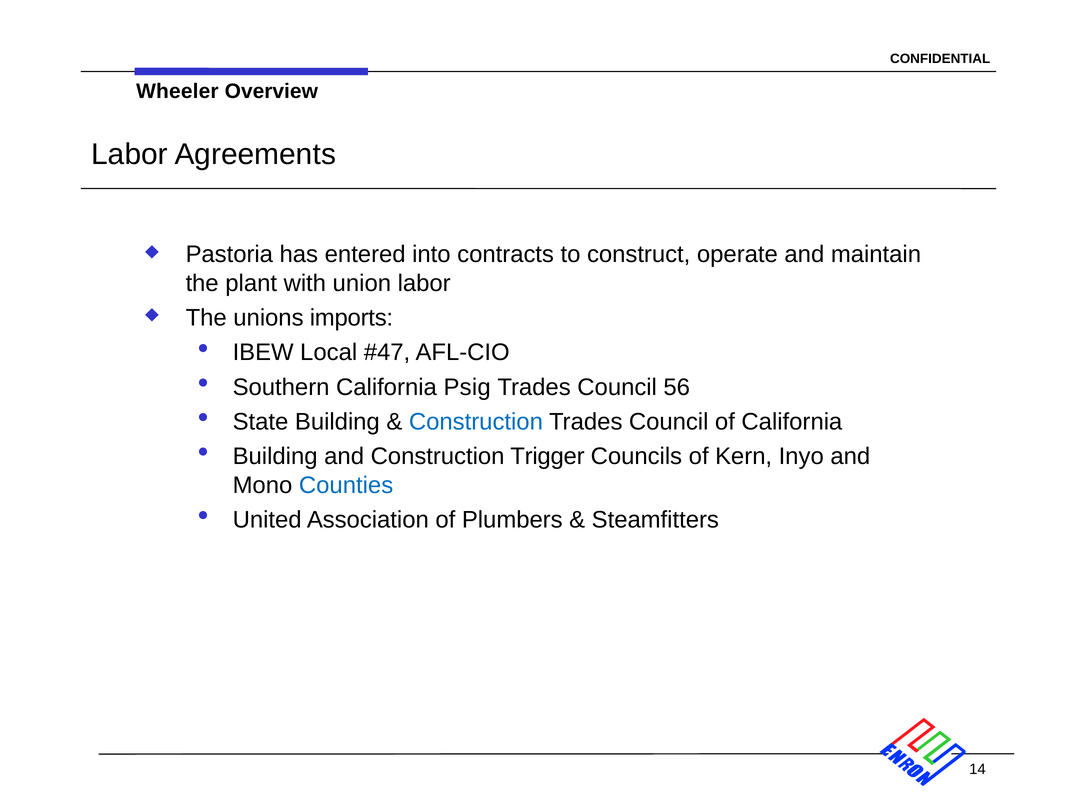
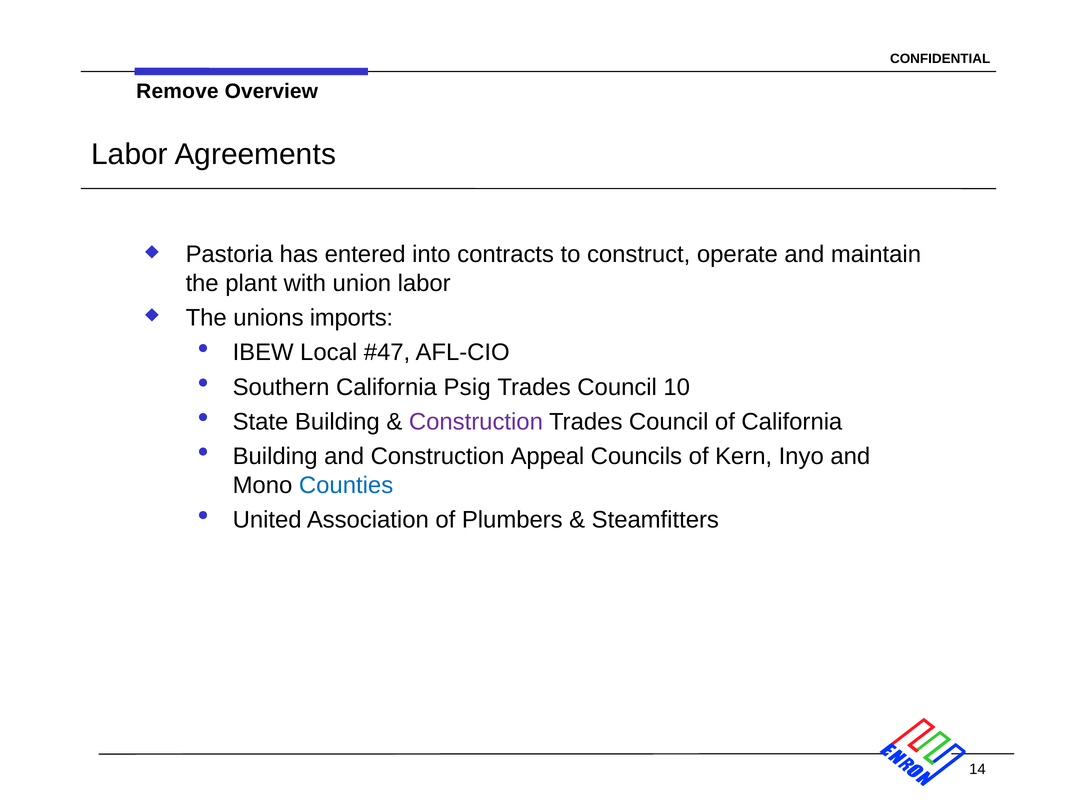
Wheeler: Wheeler -> Remove
56: 56 -> 10
Construction at (476, 422) colour: blue -> purple
Trigger: Trigger -> Appeal
